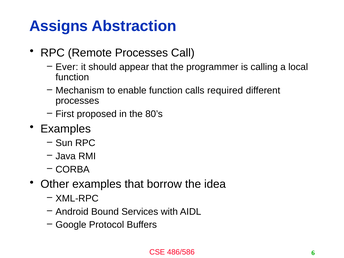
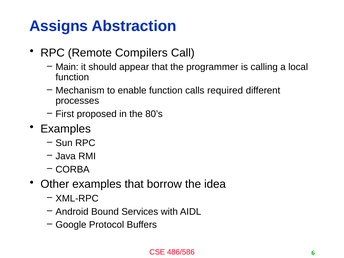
Remote Processes: Processes -> Compilers
Ever: Ever -> Main
